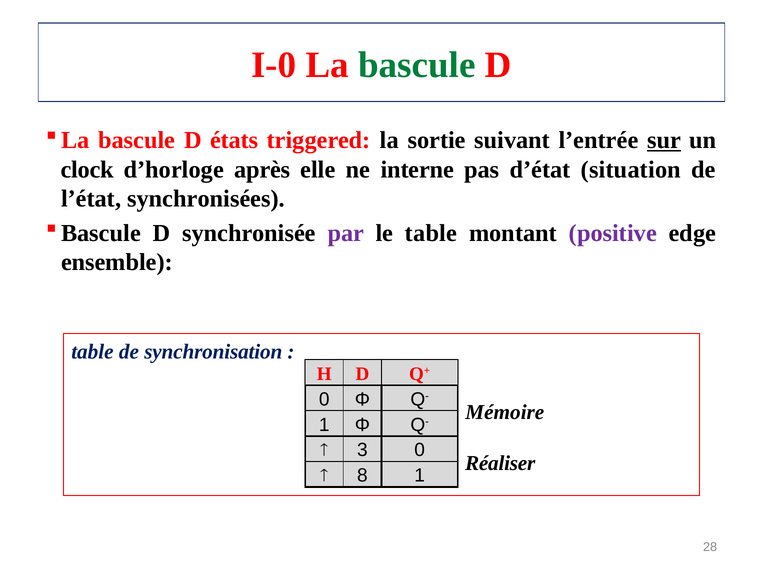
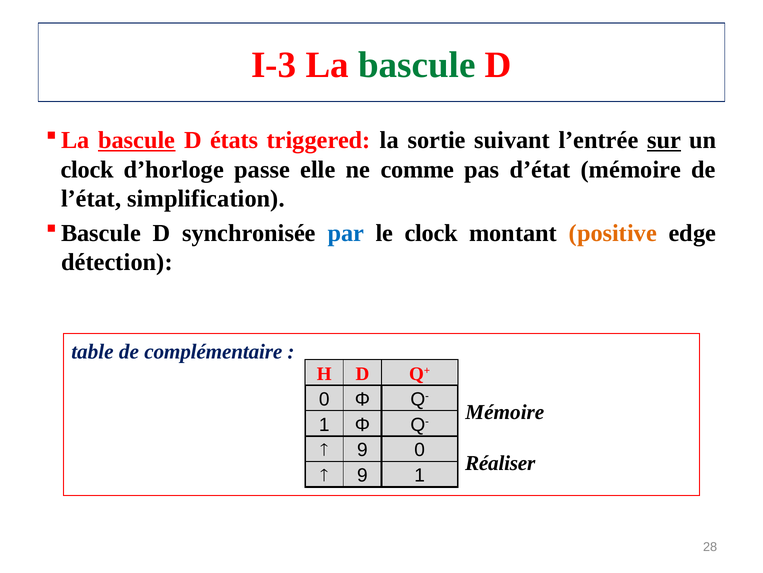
I-0: I-0 -> I-3
bascule at (137, 140) underline: none -> present
après: après -> passe
interne: interne -> comme
d’état situation: situation -> mémoire
synchronisées: synchronisées -> simplification
par colour: purple -> blue
le table: table -> clock
positive colour: purple -> orange
ensemble: ensemble -> détection
synchronisation: synchronisation -> complémentaire
3 at (362, 450): 3 -> 9
8 at (362, 475): 8 -> 9
